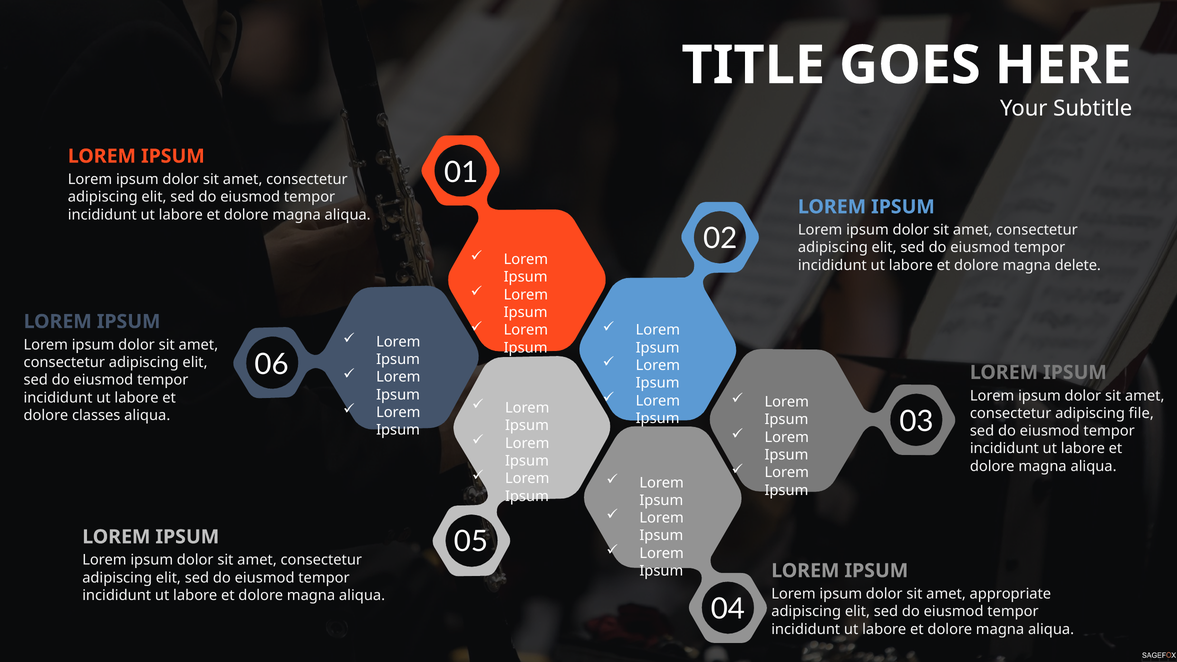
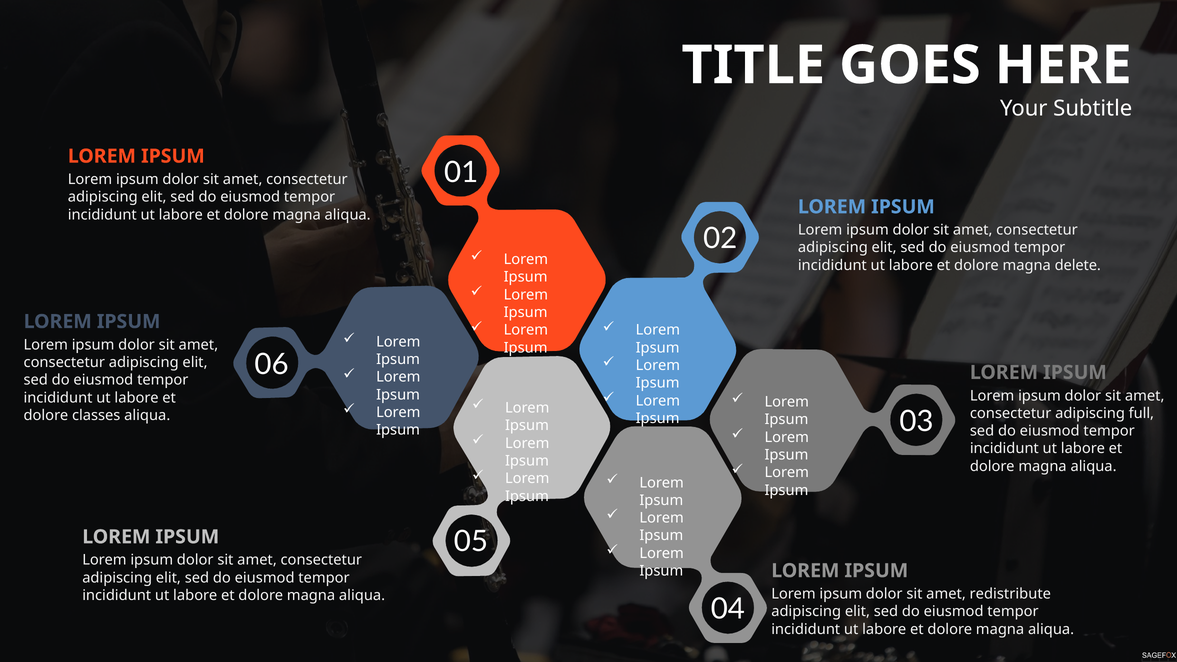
file: file -> full
appropriate: appropriate -> redistribute
